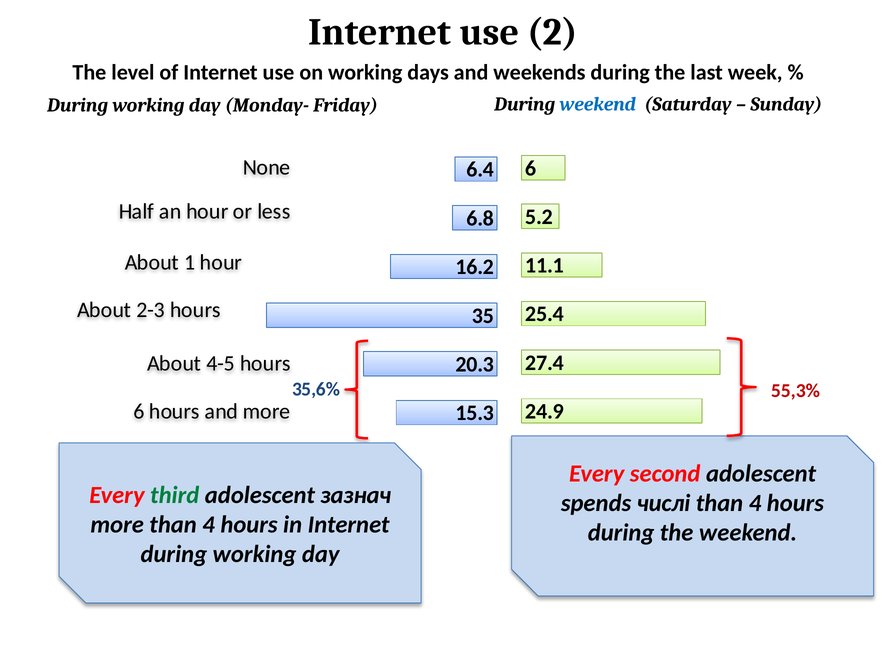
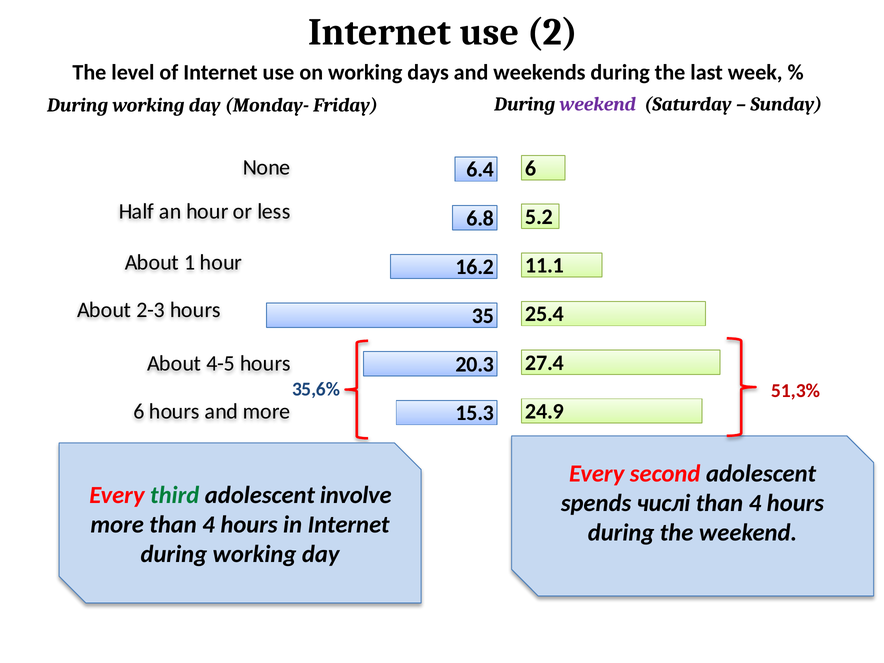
weekend at (598, 104) colour: blue -> purple
55,3%: 55,3% -> 51,3%
зазнач: зазнач -> involve
